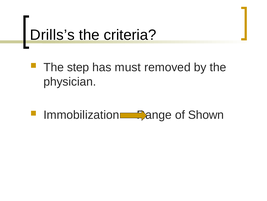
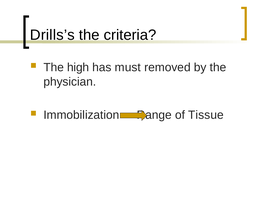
step: step -> high
Shown: Shown -> Tissue
